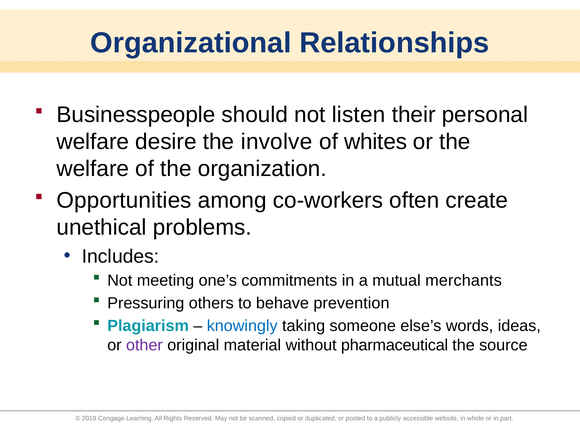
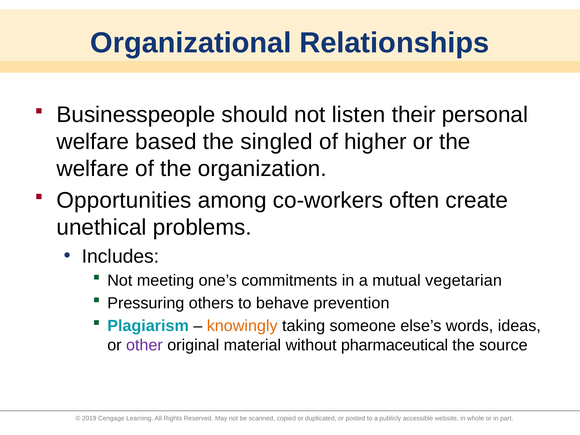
desire: desire -> based
involve: involve -> singled
whites: whites -> higher
merchants: merchants -> vegetarian
knowingly colour: blue -> orange
